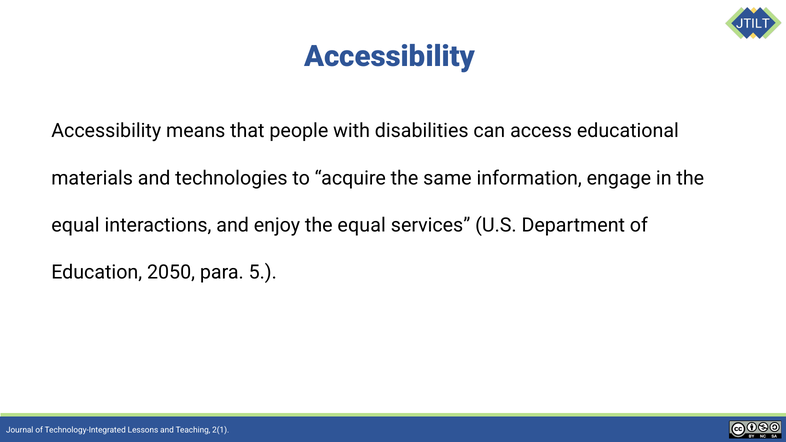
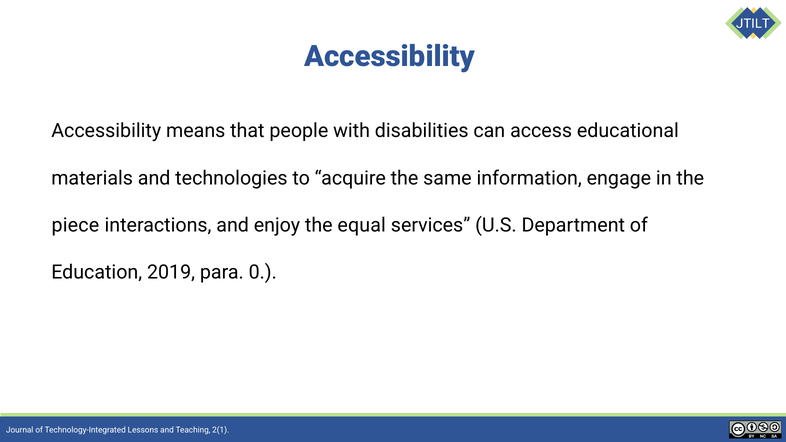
equal at (75, 225): equal -> piece
2050: 2050 -> 2019
5: 5 -> 0
